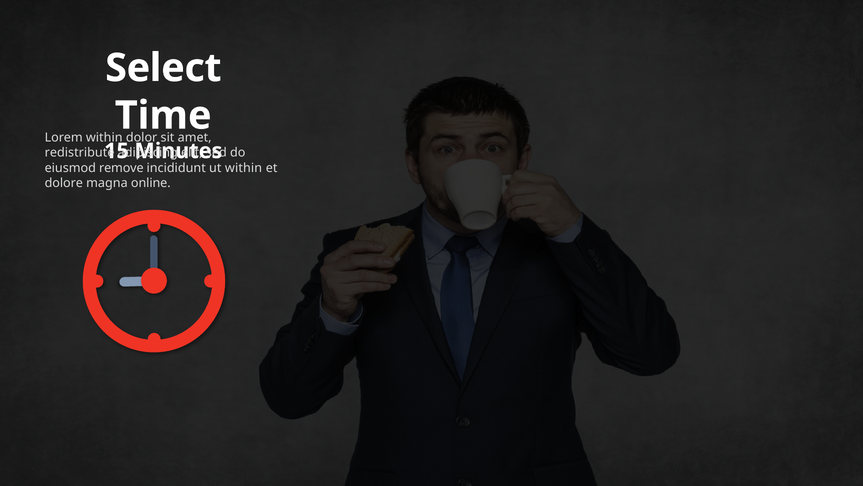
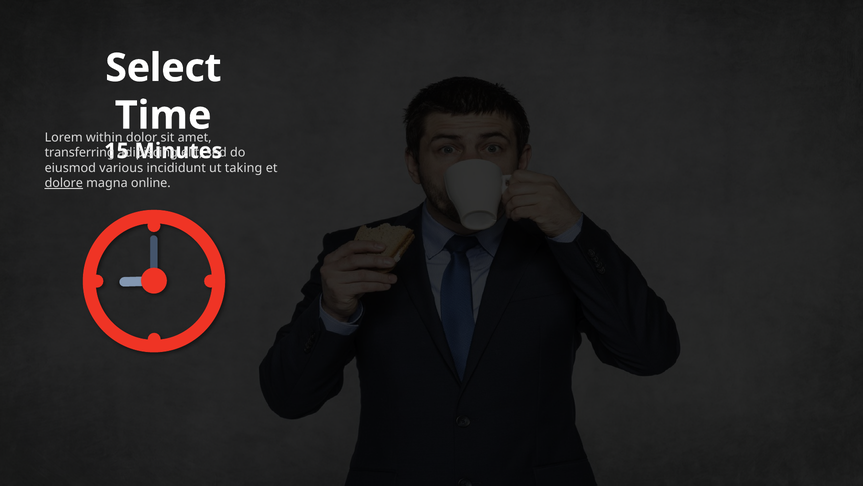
redistribute: redistribute -> transferring
remove: remove -> various
within at (244, 168): within -> taking
dolore underline: none -> present
